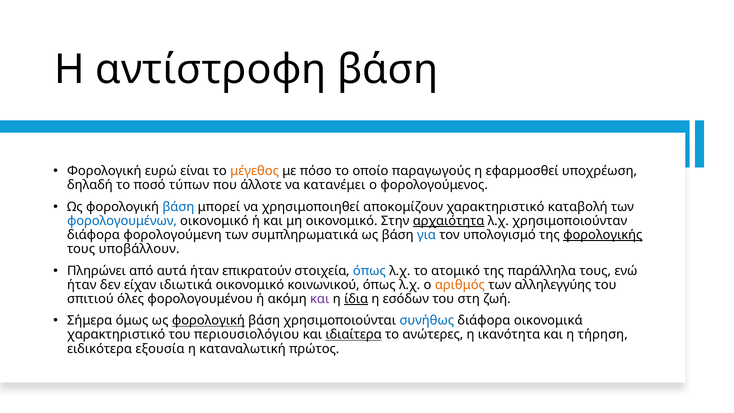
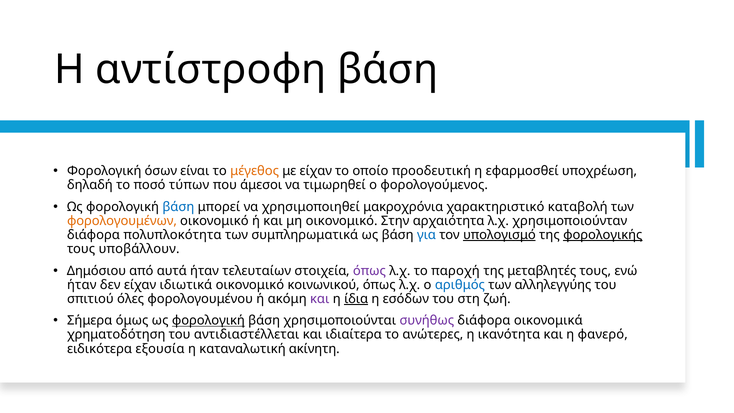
ευρώ: ευρώ -> όσων
με πόσο: πόσο -> είχαν
παραγωγούς: παραγωγούς -> προοδευτική
άλλοτε: άλλοτε -> άμεσοι
κατανέμει: κατανέμει -> τιμωρηθεί
αποκομίζουν: αποκομίζουν -> μακροχρόνια
φορολογουμένων colour: blue -> orange
αρχαιότητα underline: present -> none
φορολογούμενη: φορολογούμενη -> πολυπλοκότητα
υπολογισμό underline: none -> present
Πληρώνει: Πληρώνει -> Δημόσιου
επικρατούν: επικρατούν -> τελευταίων
όπως at (369, 271) colour: blue -> purple
ατομικό: ατομικό -> παροχή
παράλληλα: παράλληλα -> μεταβλητές
αριθμός colour: orange -> blue
συνήθως colour: blue -> purple
χαρακτηριστικό at (116, 335): χαρακτηριστικό -> χρηματοδότηση
περιουσιολόγιου: περιουσιολόγιου -> αντιδιαστέλλεται
ιδιαίτερα underline: present -> none
τήρηση: τήρηση -> φανερό
πρώτος: πρώτος -> ακίνητη
